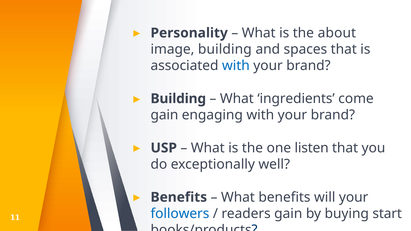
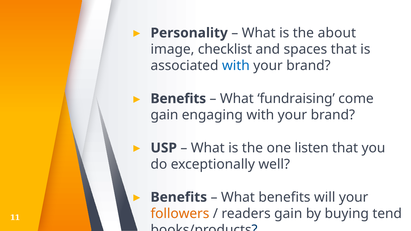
image building: building -> checklist
Building at (178, 99): Building -> Benefits
ingredients: ingredients -> fundraising
followers colour: blue -> orange
start: start -> tend
